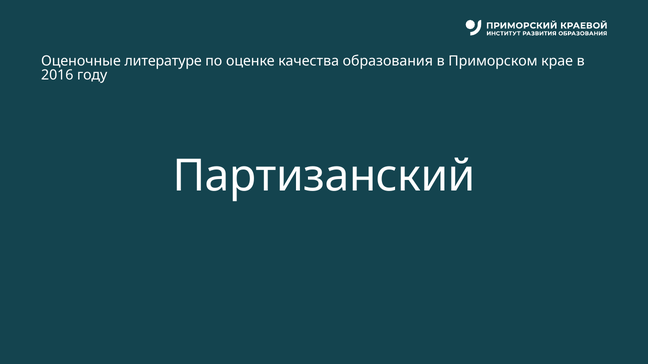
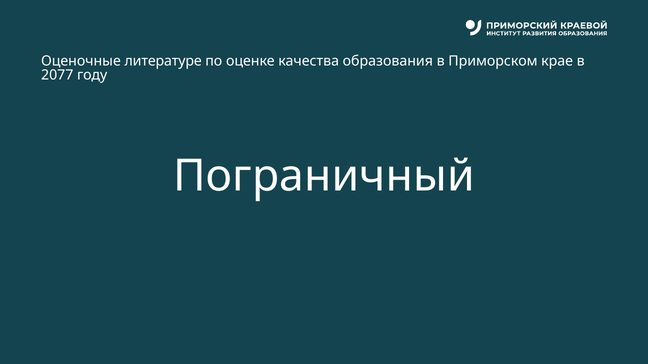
2016: 2016 -> 2077
Партизанский: Партизанский -> Пограничный
